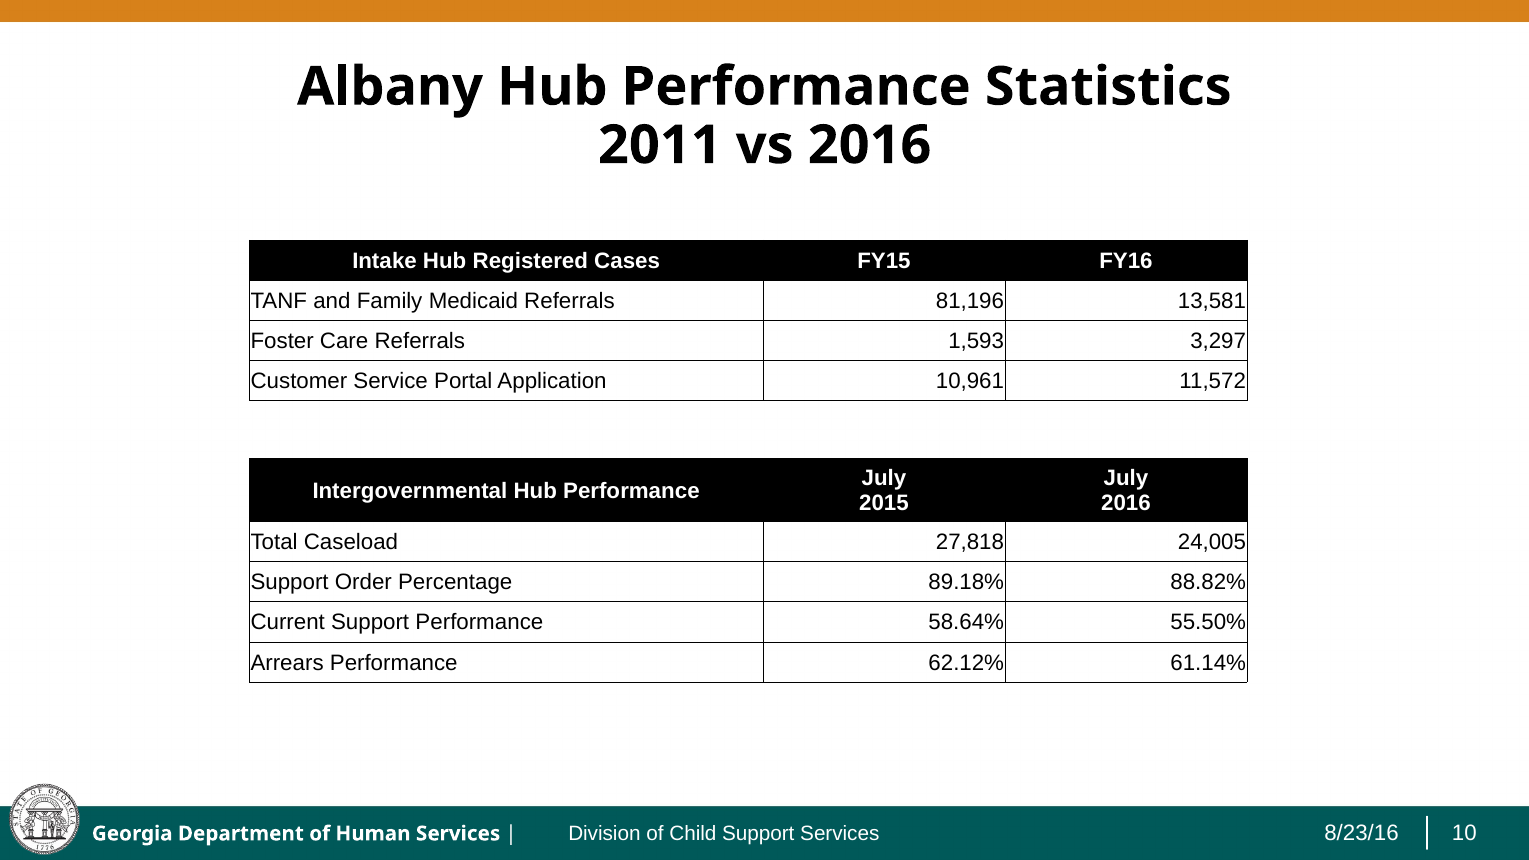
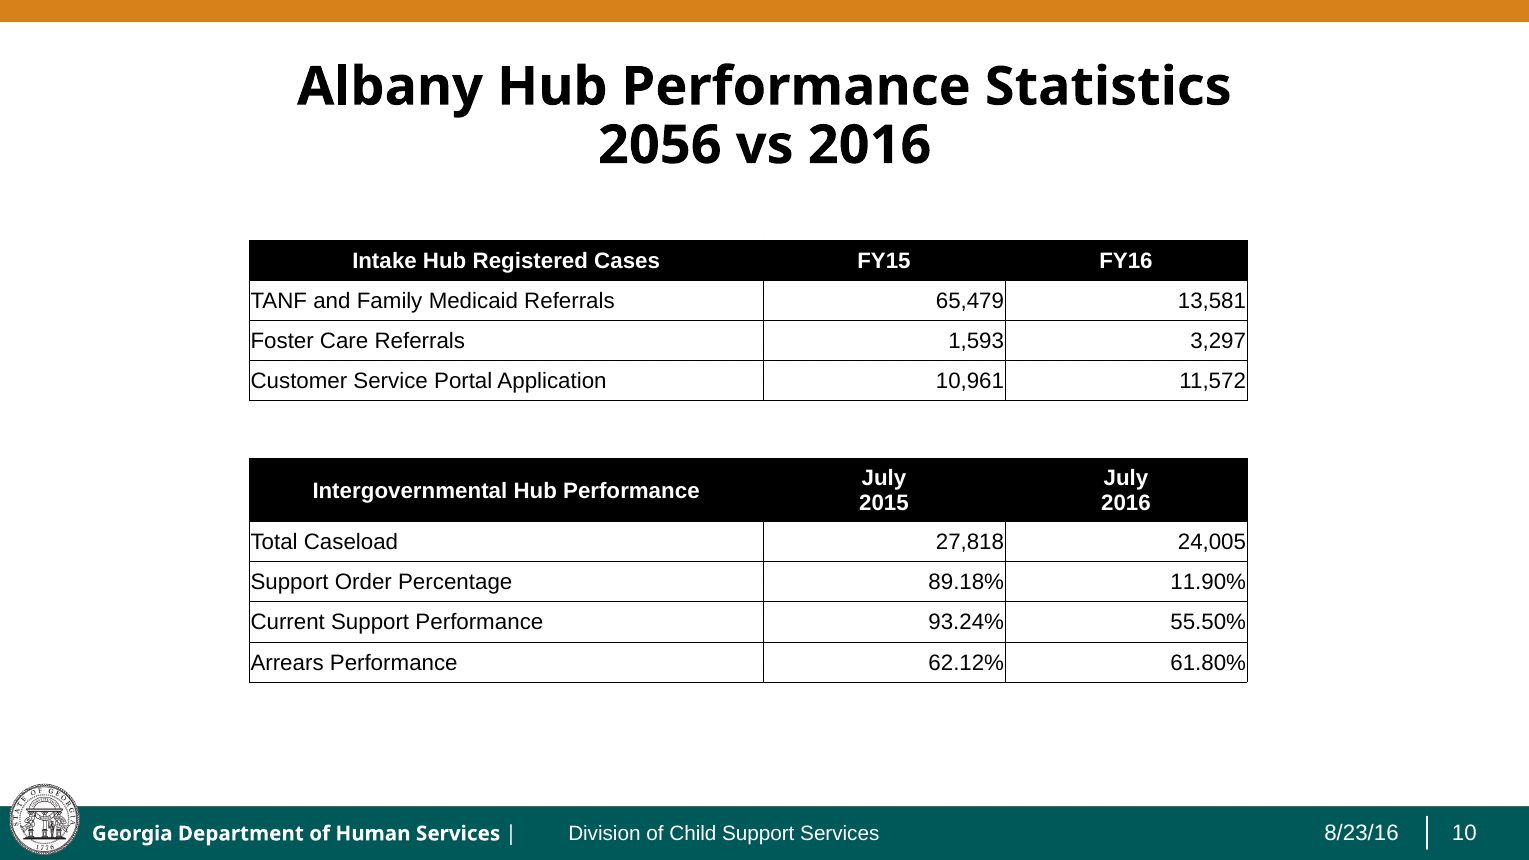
2011: 2011 -> 2056
81,196: 81,196 -> 65,479
88.82%: 88.82% -> 11.90%
58.64%: 58.64% -> 93.24%
61.14%: 61.14% -> 61.80%
